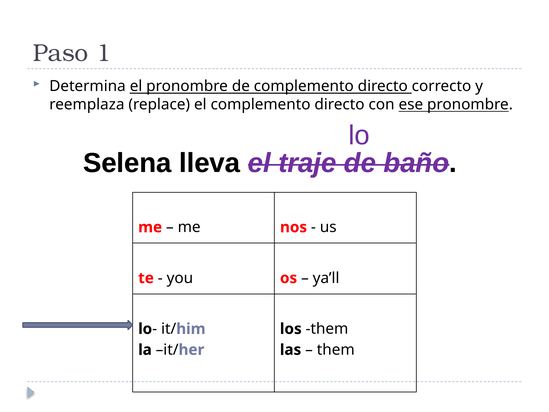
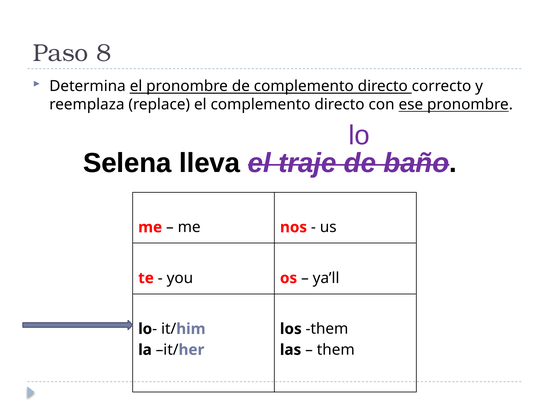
1: 1 -> 8
